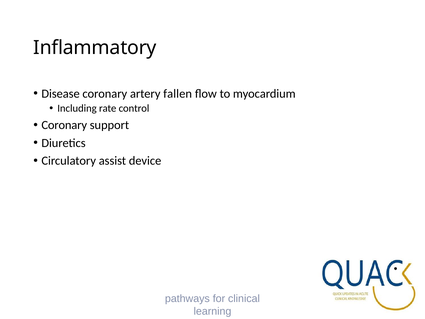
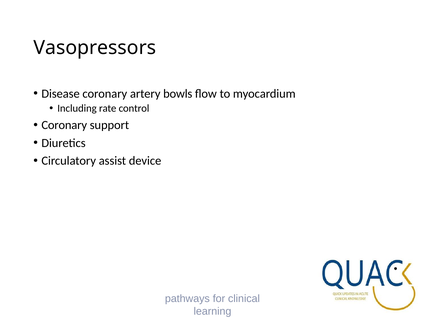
Inflammatory: Inflammatory -> Vasopressors
fallen: fallen -> bowls
